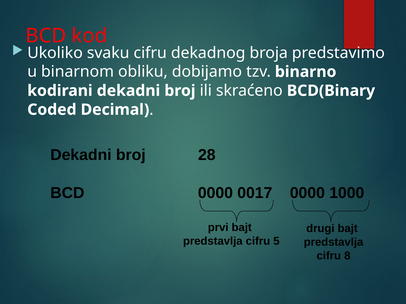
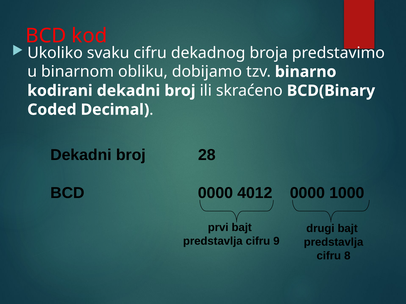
0017: 0017 -> 4012
5: 5 -> 9
